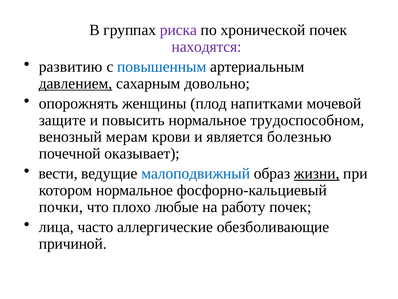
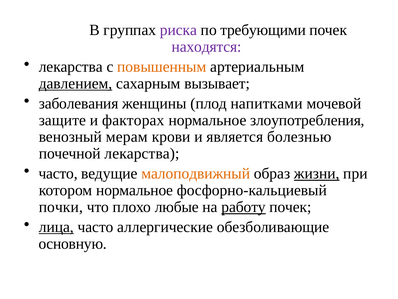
хронической: хронической -> требующими
развитию at (71, 67): развитию -> лекарства
повышенным colour: blue -> orange
довольно: довольно -> вызывает
опорожнять: опорожнять -> заболевания
повысить: повысить -> факторах
трудоспособном: трудоспособном -> злоупотребления
почечной оказывает: оказывает -> лекарства
вести at (58, 173): вести -> часто
малоподвижный colour: blue -> orange
работу underline: none -> present
лица underline: none -> present
причиной: причиной -> основную
